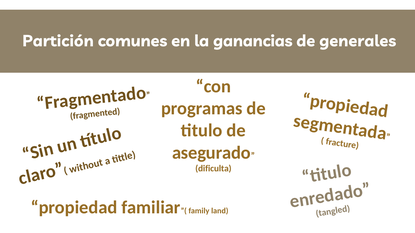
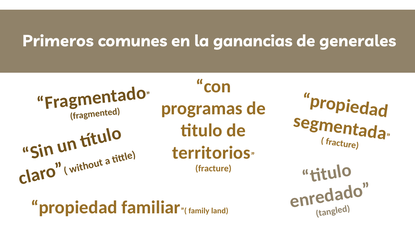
Partición: Partición -> Primeros
asegurado: asegurado -> territorios
dificulta at (213, 169): dificulta -> fracture
